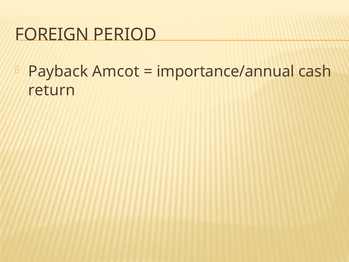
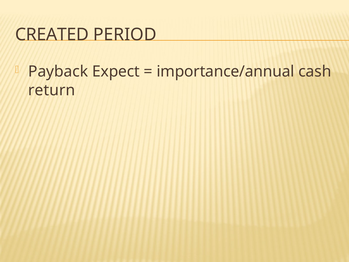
FOREIGN: FOREIGN -> CREATED
Amcot: Amcot -> Expect
